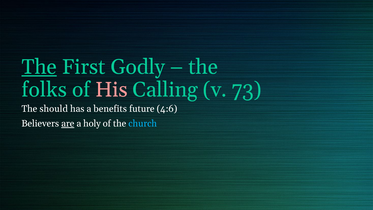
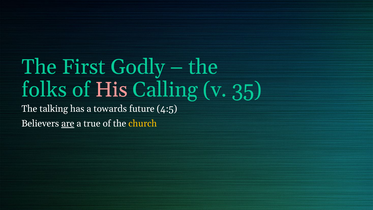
The at (39, 67) underline: present -> none
73: 73 -> 35
should: should -> talking
benefits: benefits -> towards
4:6: 4:6 -> 4:5
holy: holy -> true
church colour: light blue -> yellow
